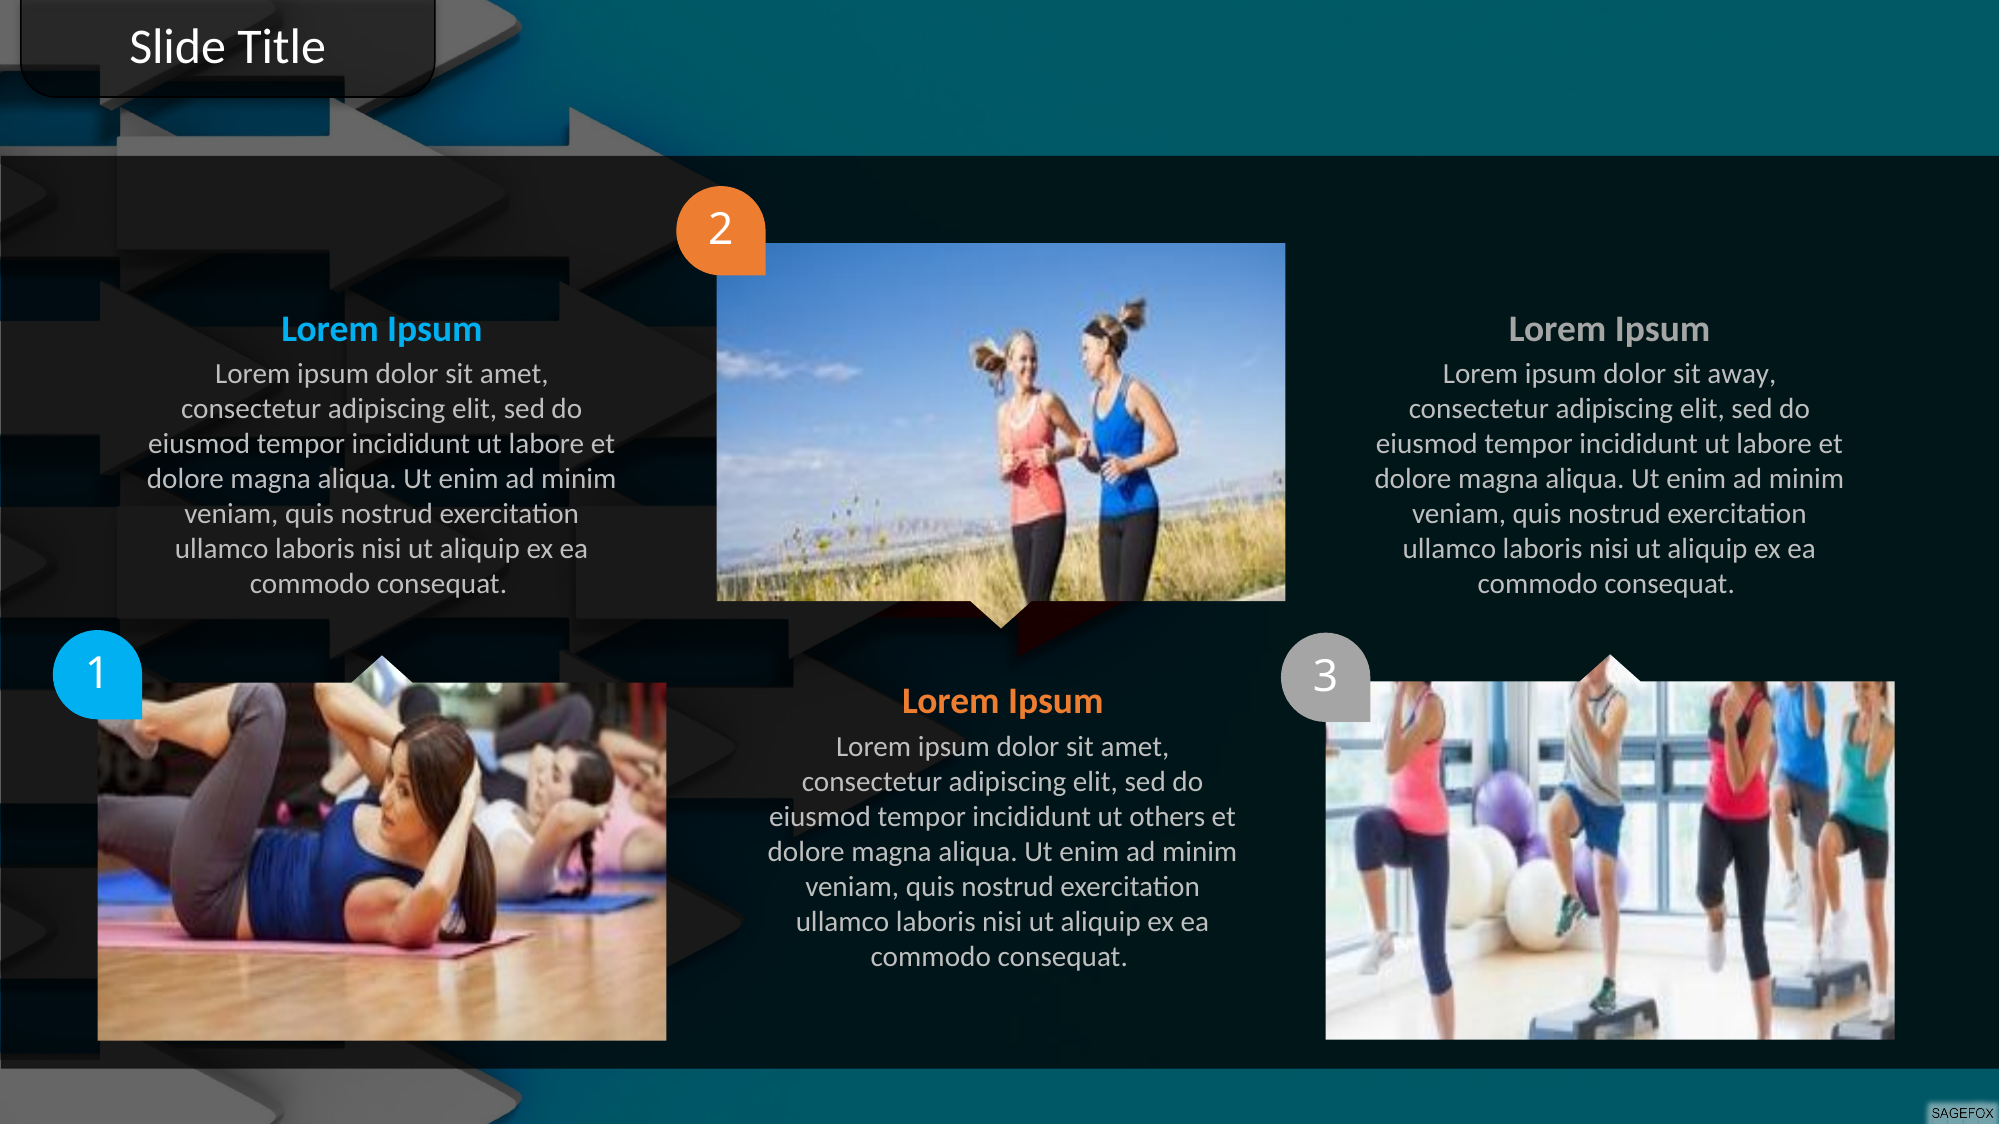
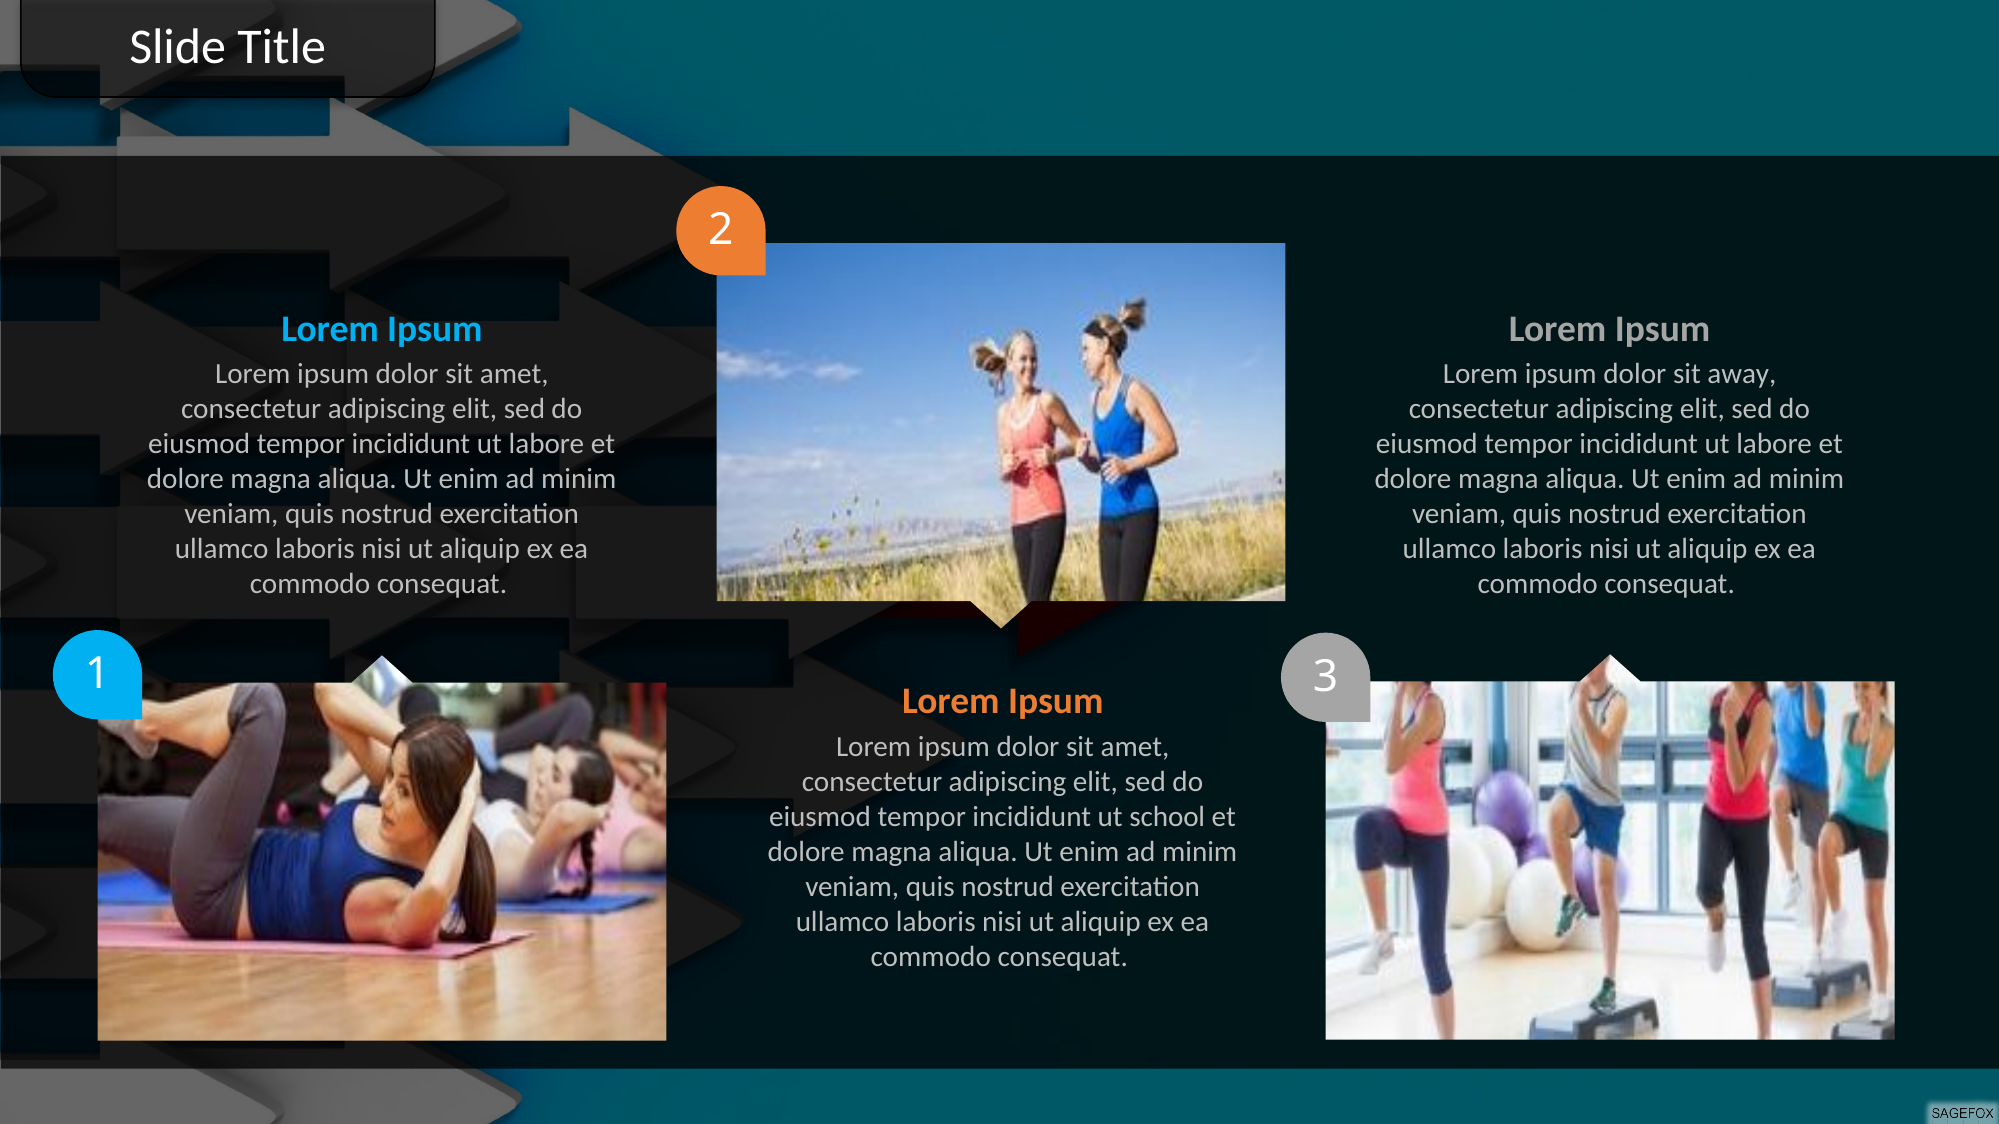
others: others -> school
